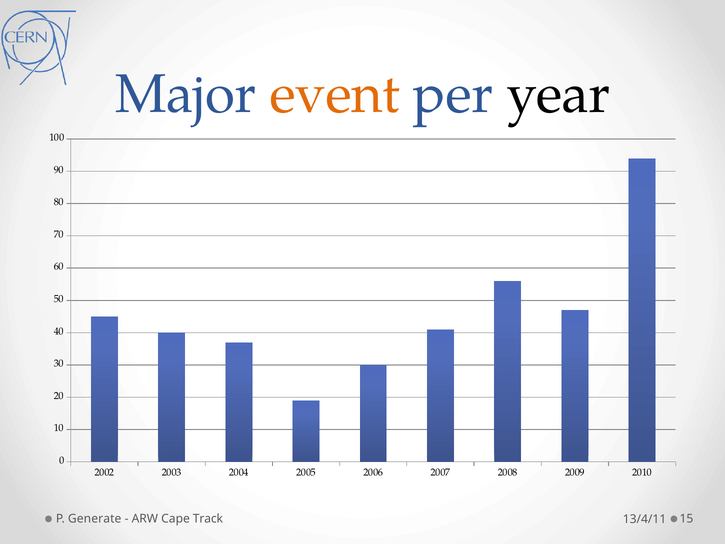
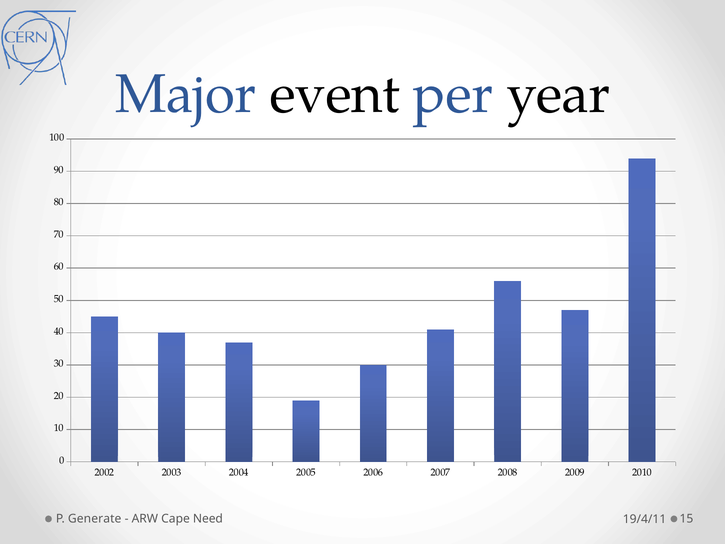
event colour: orange -> black
Track: Track -> Need
13/4/11: 13/4/11 -> 19/4/11
